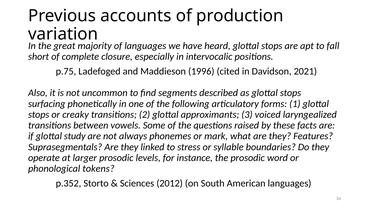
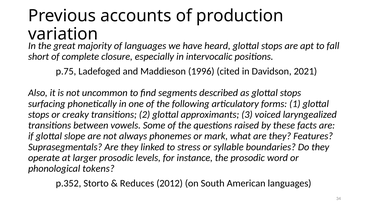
study: study -> slope
Sciences: Sciences -> Reduces
